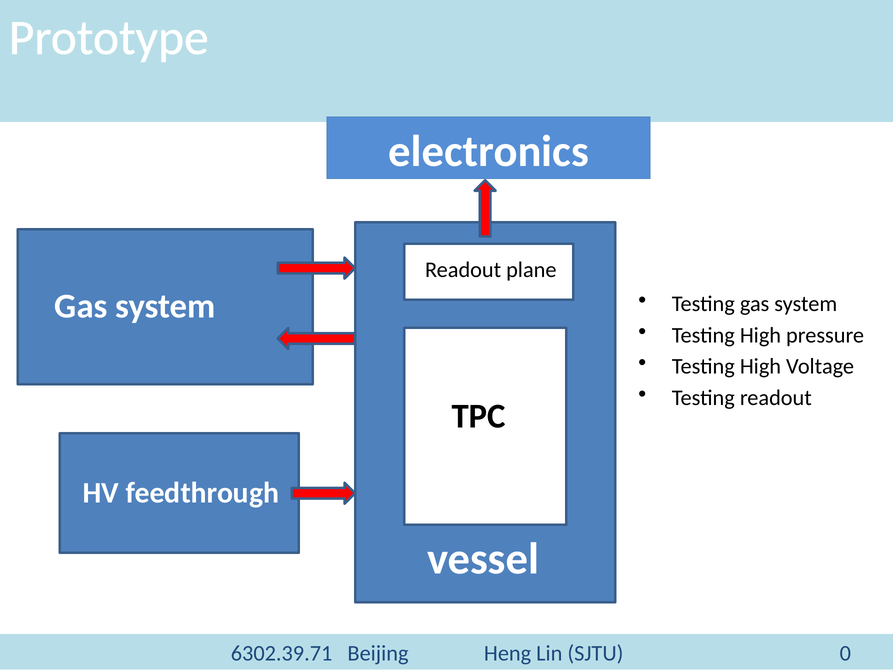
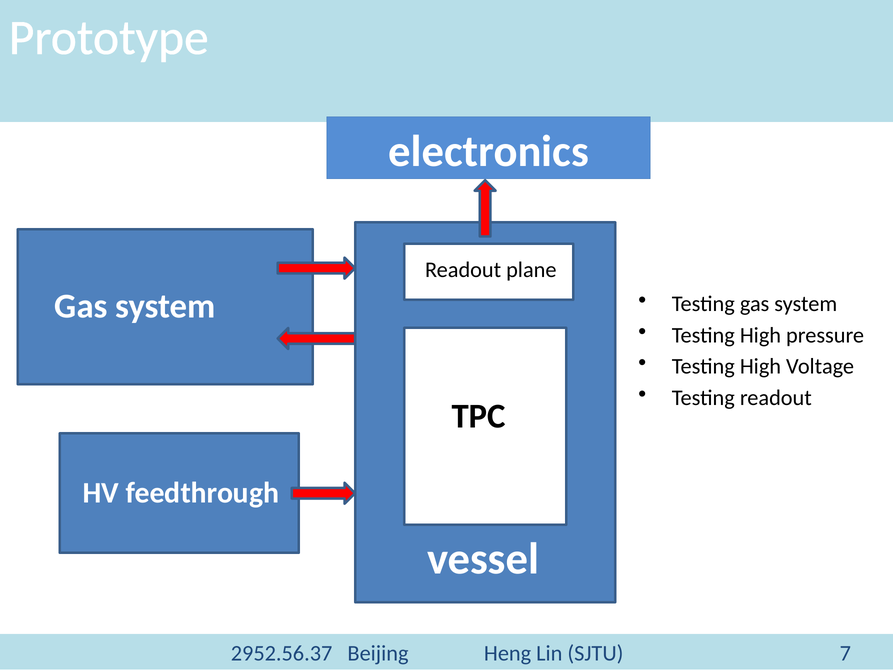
6302.39.71: 6302.39.71 -> 2952.56.37
0: 0 -> 7
